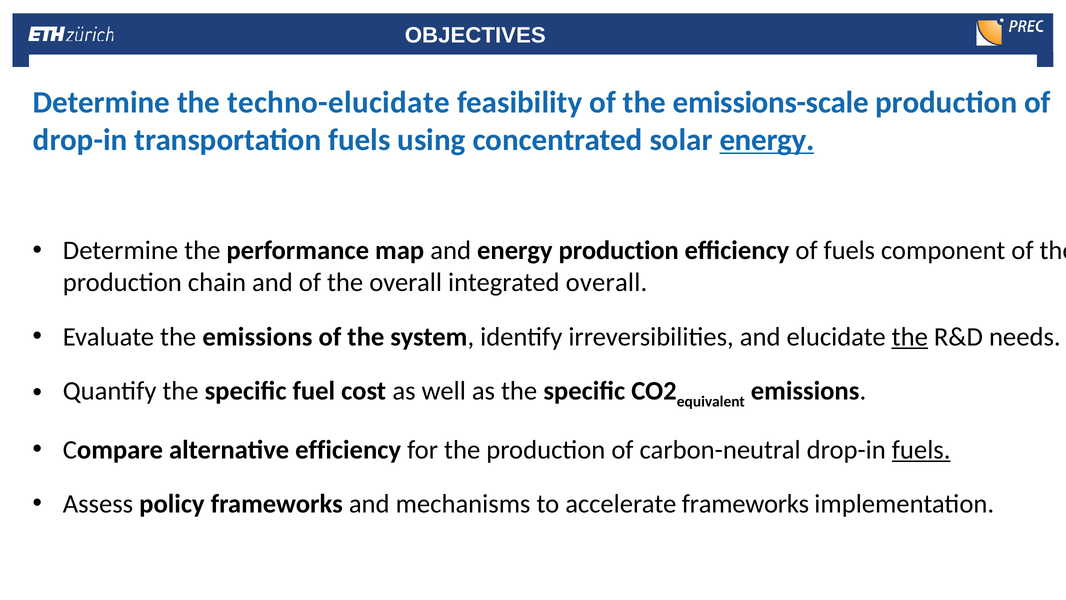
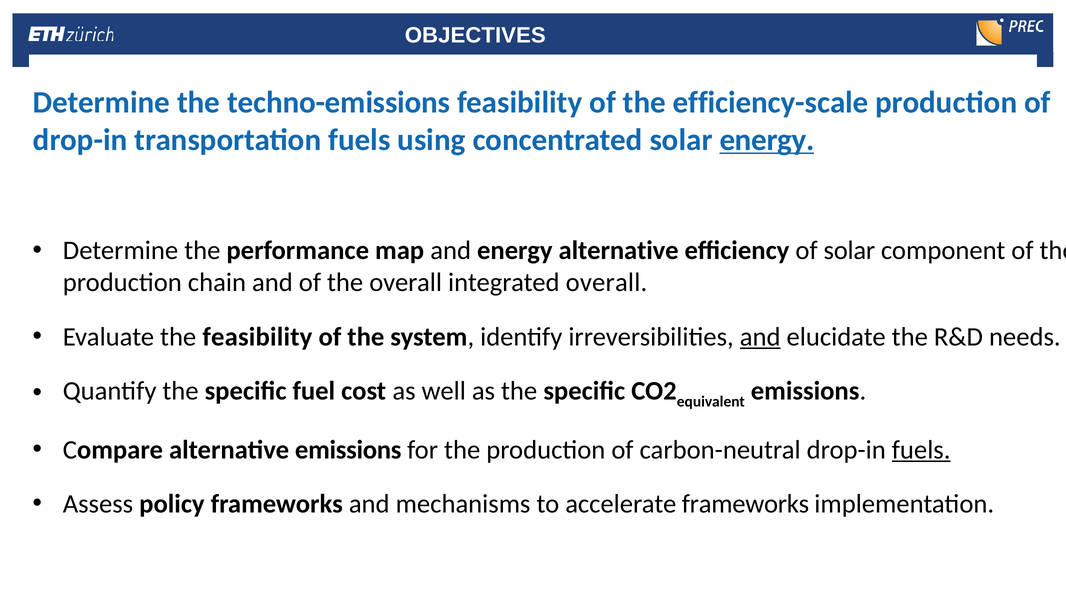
techno-elucidate: techno-elucidate -> techno-emissions
emissions-scale: emissions-scale -> efficiency-scale
energy production: production -> alternative
of fuels: fuels -> solar
the emissions: emissions -> feasibility
and at (760, 337) underline: none -> present
the at (910, 337) underline: present -> none
alternative efficiency: efficiency -> emissions
